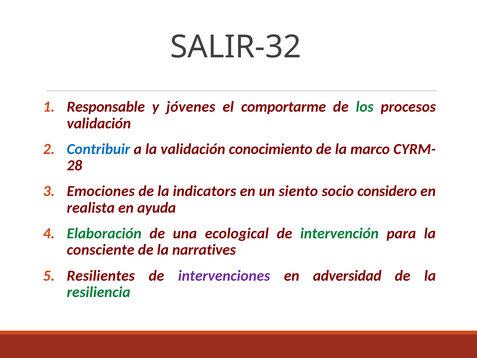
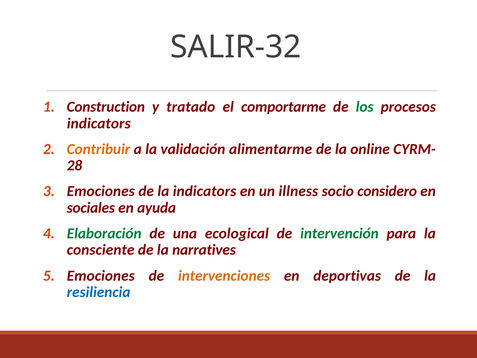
Responsable: Responsable -> Construction
jóvenes: jóvenes -> tratado
validación at (99, 123): validación -> indicators
Contribuir colour: blue -> orange
conocimiento: conocimiento -> alimentarme
marco: marco -> online
siento: siento -> illness
realista: realista -> sociales
Resilientes at (101, 276): Resilientes -> Emociones
intervenciones colour: purple -> orange
adversidad: adversidad -> deportivas
resiliencia colour: green -> blue
